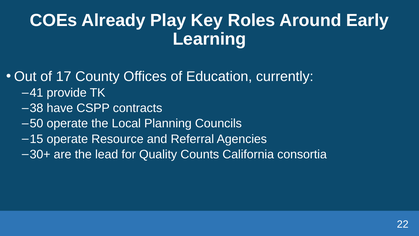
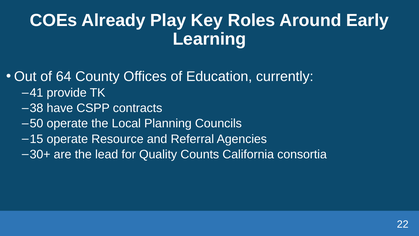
17: 17 -> 64
